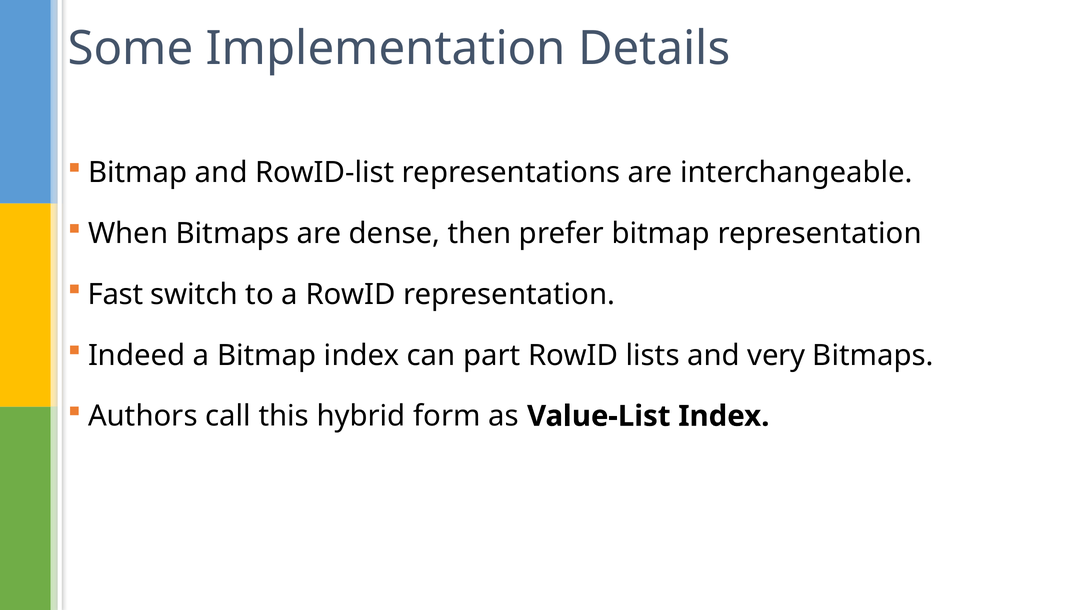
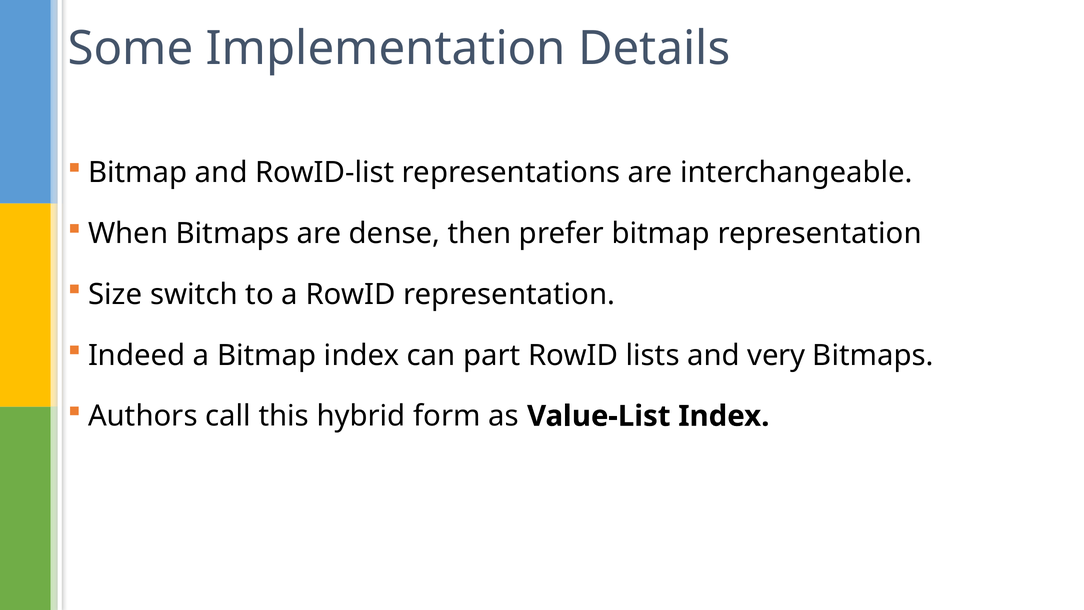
Fast: Fast -> Size
